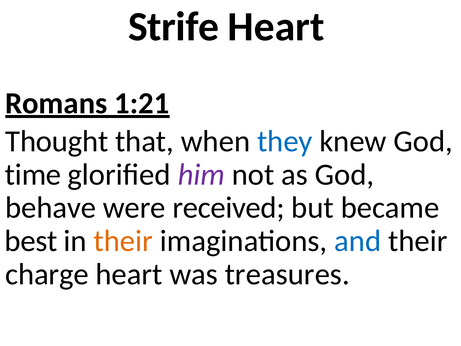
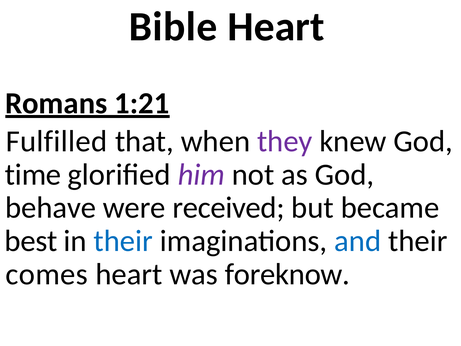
Strife: Strife -> Bible
Thought: Thought -> Fulfilled
they colour: blue -> purple
their at (123, 241) colour: orange -> blue
charge: charge -> comes
treasures: treasures -> foreknow
